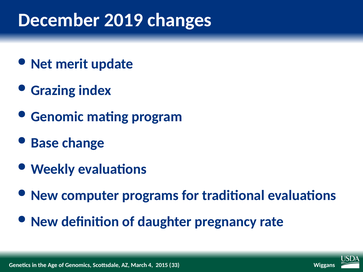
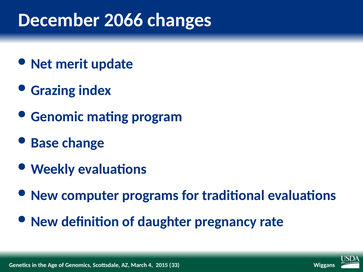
2019: 2019 -> 2066
